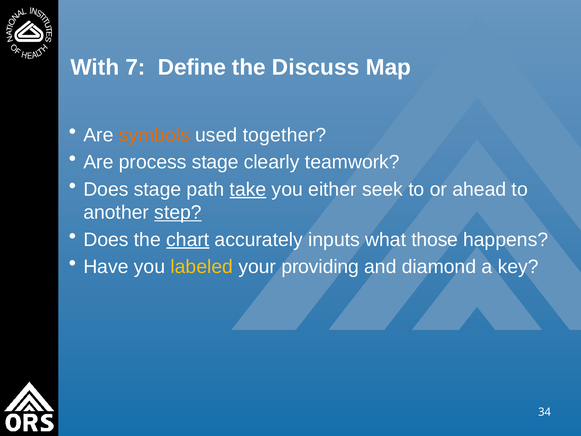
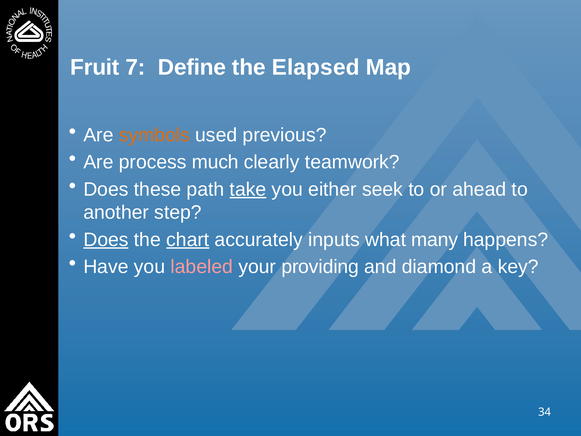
With: With -> Fruit
Discuss: Discuss -> Elapsed
together: together -> previous
process stage: stage -> much
Does stage: stage -> these
step underline: present -> none
Does at (106, 240) underline: none -> present
those: those -> many
labeled colour: yellow -> pink
